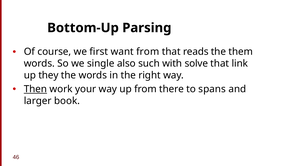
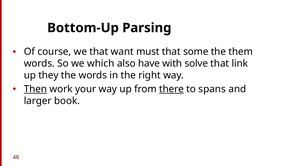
we first: first -> that
want from: from -> must
reads: reads -> some
single: single -> which
such: such -> have
there underline: none -> present
